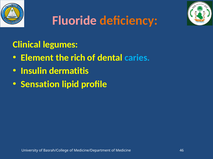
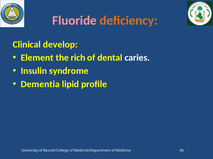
legumes: legumes -> develop
caries colour: light blue -> white
dermatitis: dermatitis -> syndrome
Sensation: Sensation -> Dementia
